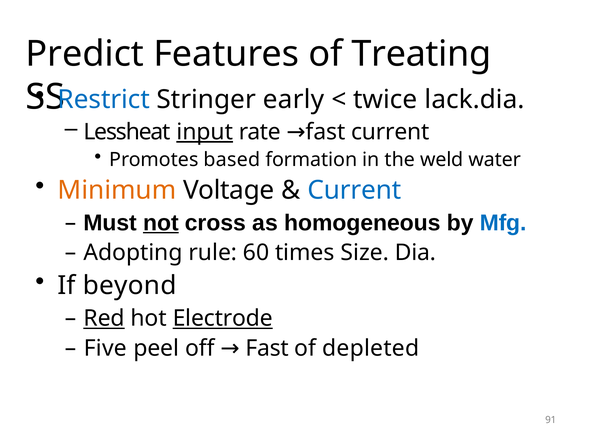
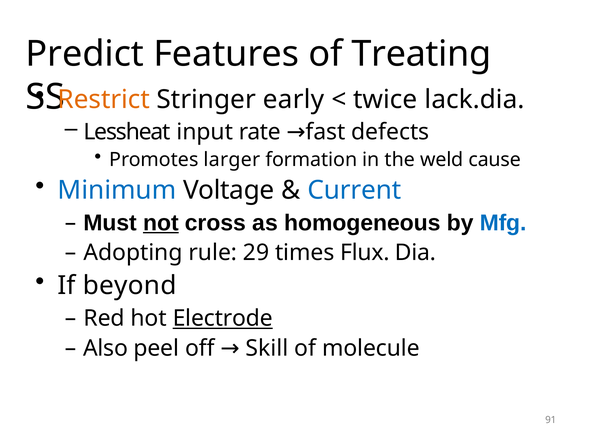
Restrict colour: blue -> orange
input underline: present -> none
current at (390, 132): current -> defects
based: based -> larger
water: water -> cause
Minimum colour: orange -> blue
60: 60 -> 29
Size: Size -> Flux
Red underline: present -> none
Five: Five -> Also
Fast at (267, 349): Fast -> Skill
depleted: depleted -> molecule
